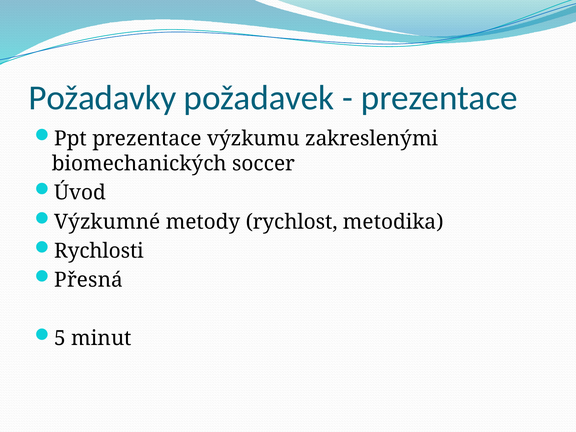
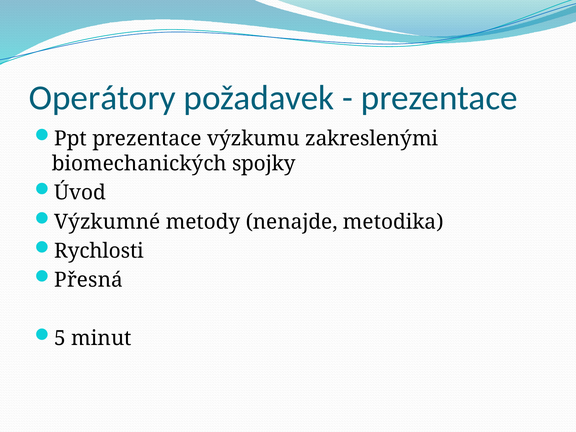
Požadavky: Požadavky -> Operátory
soccer: soccer -> spojky
rychlost: rychlost -> nenajde
